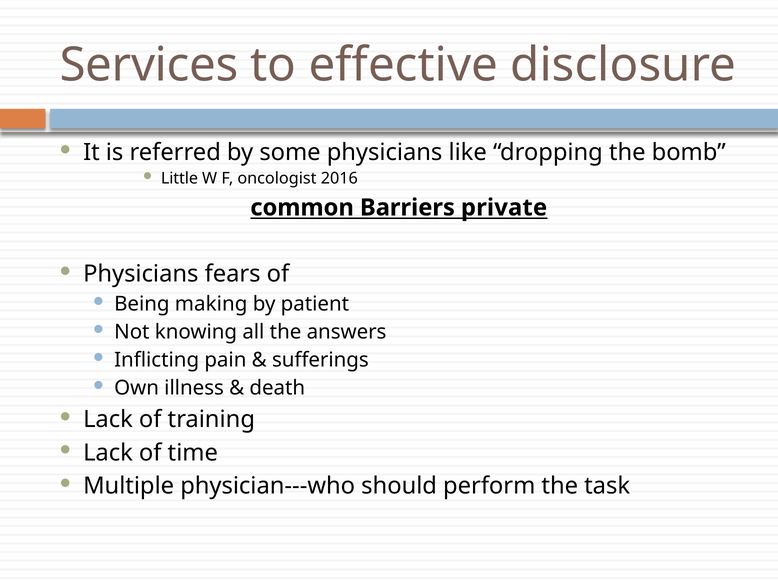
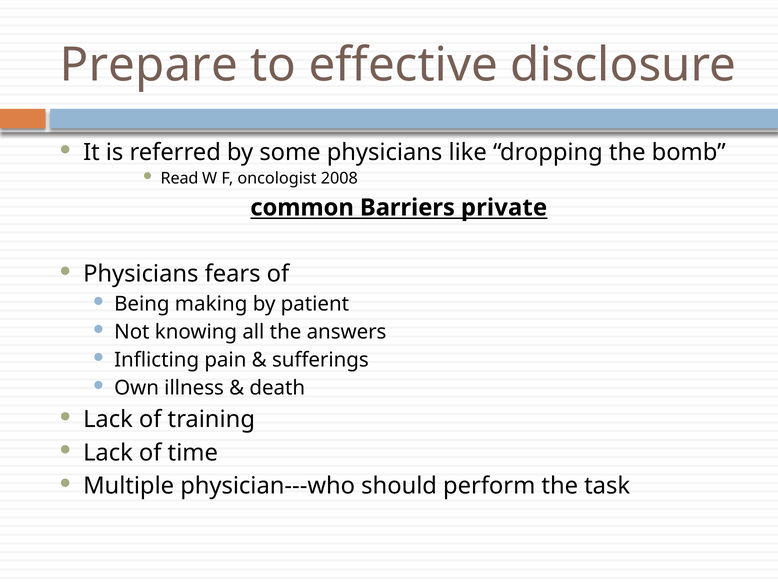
Services: Services -> Prepare
Little: Little -> Read
2016: 2016 -> 2008
